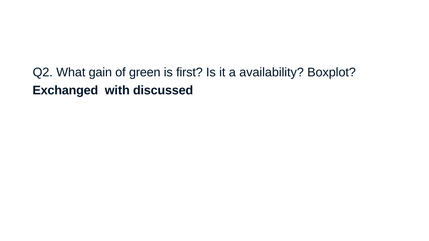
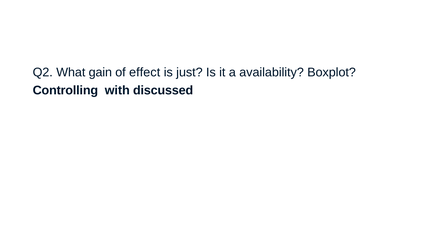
green: green -> effect
first: first -> just
Exchanged: Exchanged -> Controlling
